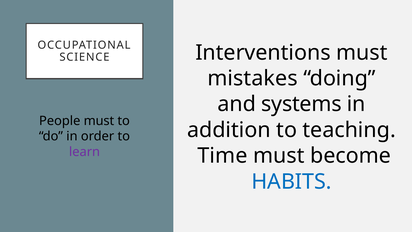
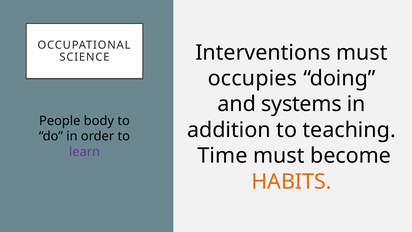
mistakes: mistakes -> occupies
People must: must -> body
HABITS colour: blue -> orange
